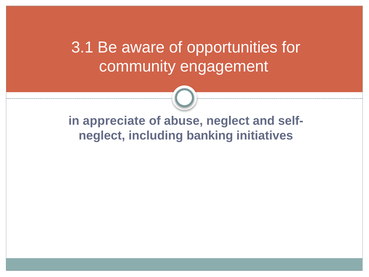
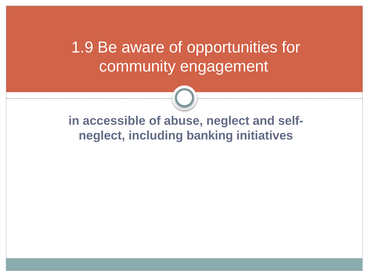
3.1: 3.1 -> 1.9
appreciate: appreciate -> accessible
